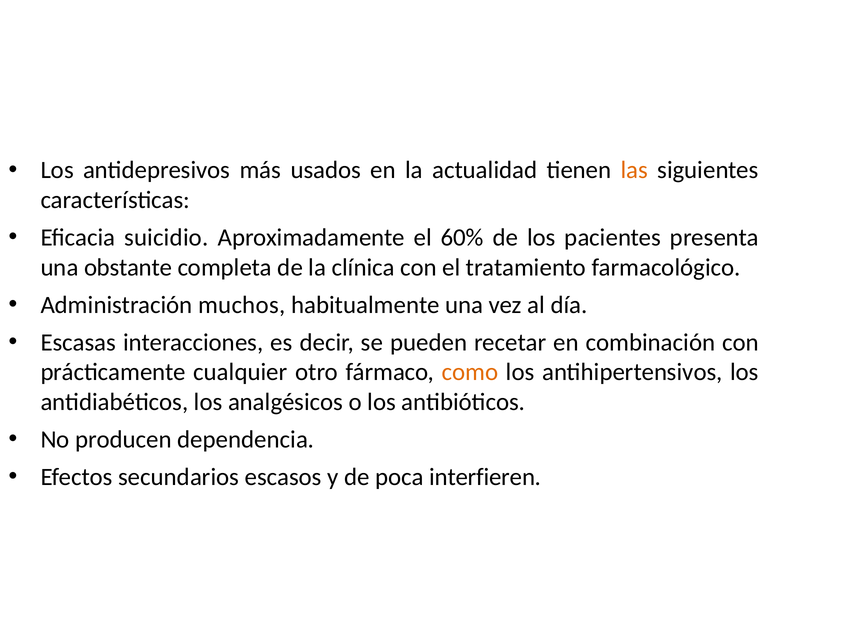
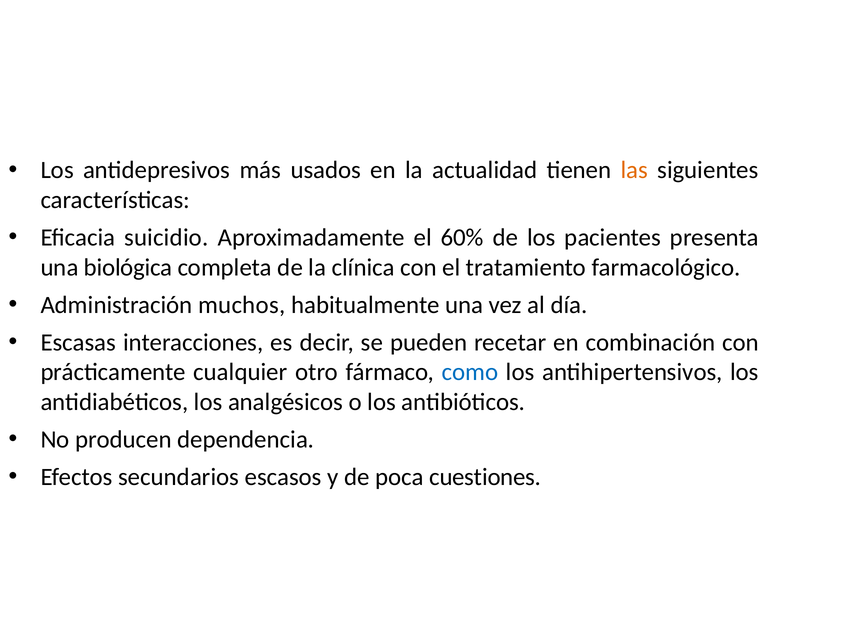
obstante: obstante -> biológica
como colour: orange -> blue
interfieren: interfieren -> cuestiones
